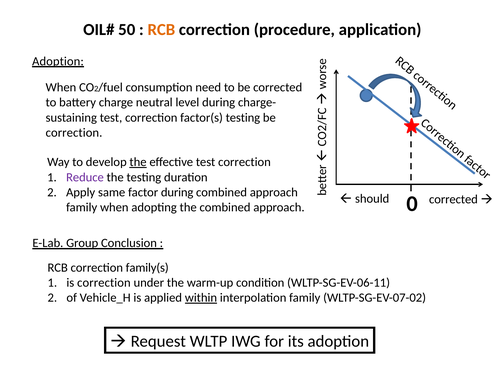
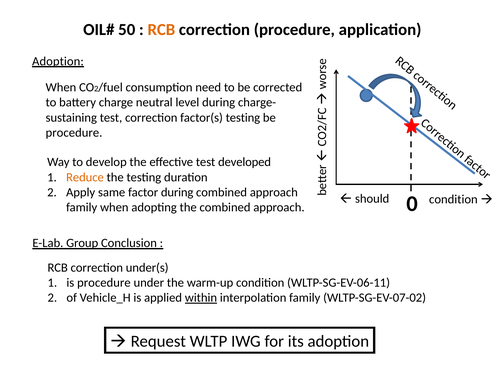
correction at (74, 133): correction -> procedure
the at (138, 162) underline: present -> none
effective test correction: correction -> developed
Reduce colour: purple -> orange
corrected at (453, 199): corrected -> condition
family(s: family(s -> under(s
is correction: correction -> procedure
